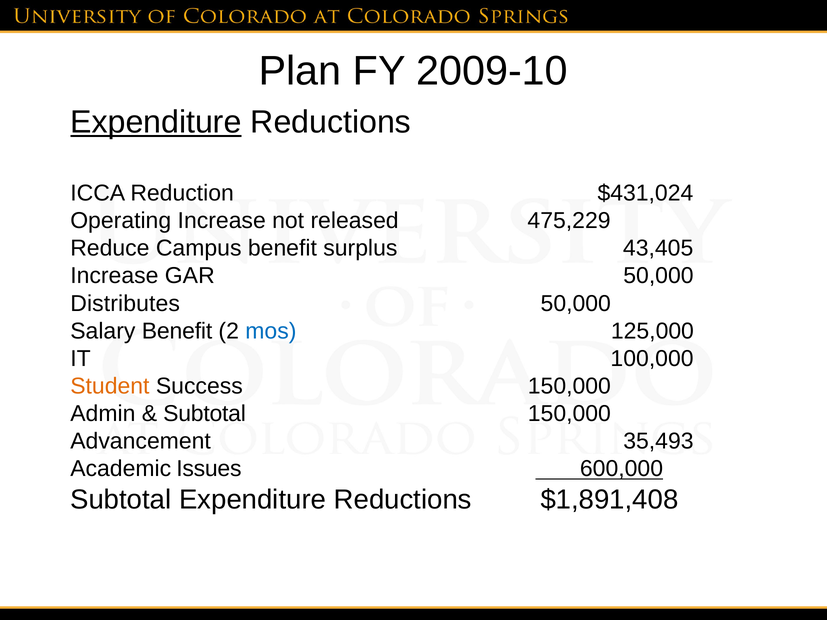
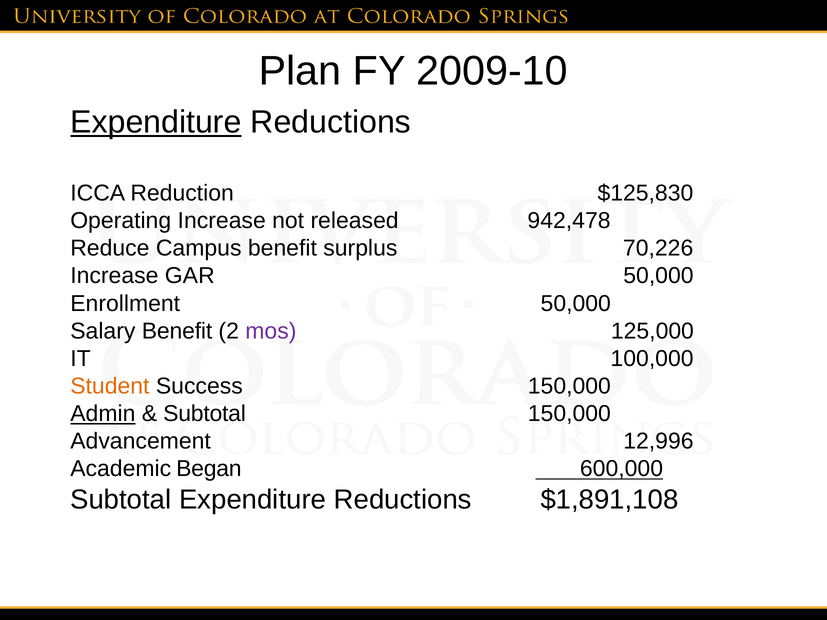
$431,024: $431,024 -> $125,830
475,229: 475,229 -> 942,478
43,405: 43,405 -> 70,226
Distributes: Distributes -> Enrollment
mos colour: blue -> purple
Admin underline: none -> present
35,493: 35,493 -> 12,996
Issues: Issues -> Began
$1,891,408: $1,891,408 -> $1,891,108
